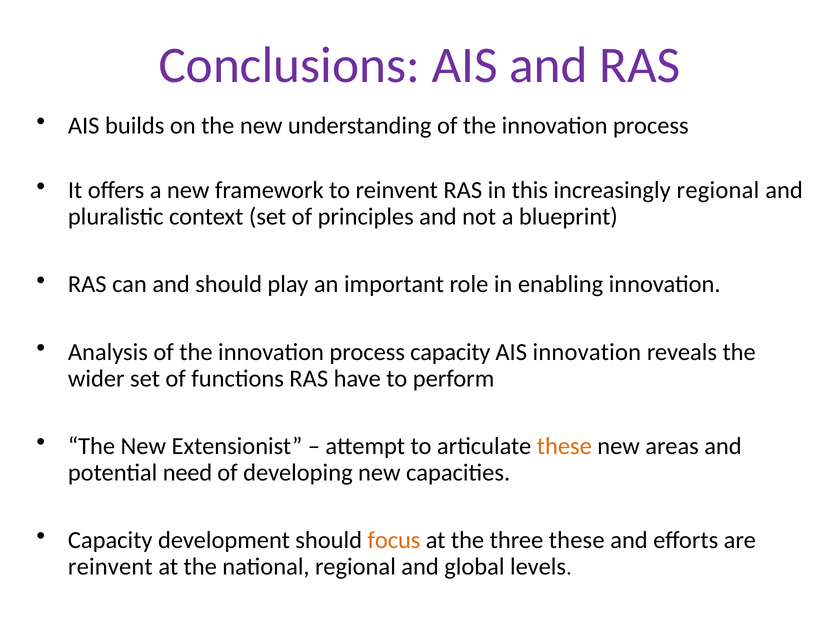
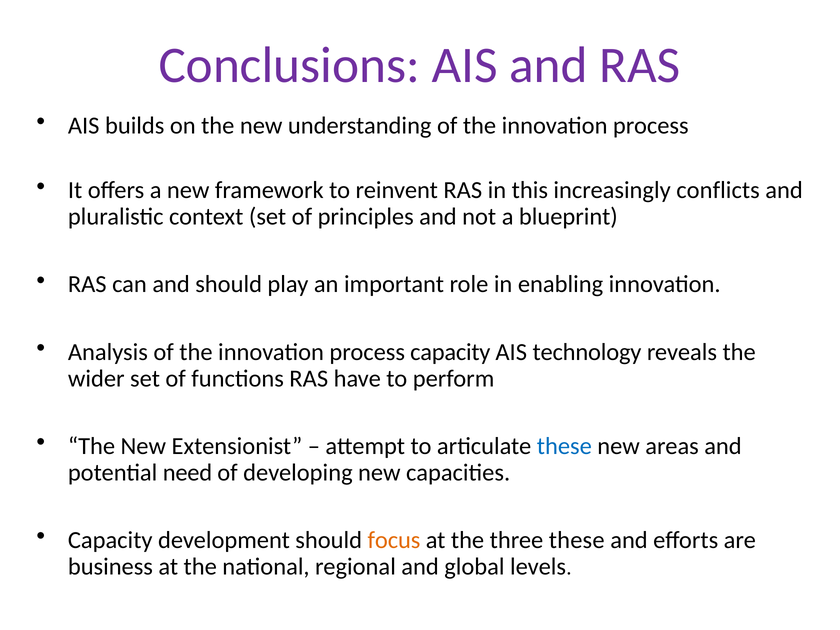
increasingly regional: regional -> conflicts
AIS innovation: innovation -> technology
these at (564, 446) colour: orange -> blue
reinvent at (110, 567): reinvent -> business
